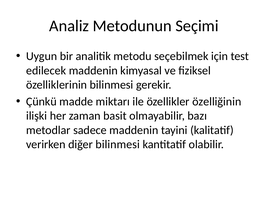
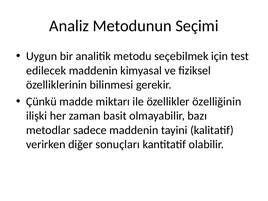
diğer bilinmesi: bilinmesi -> sonuçları
